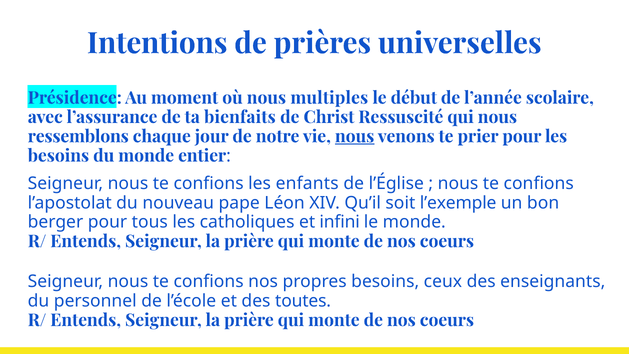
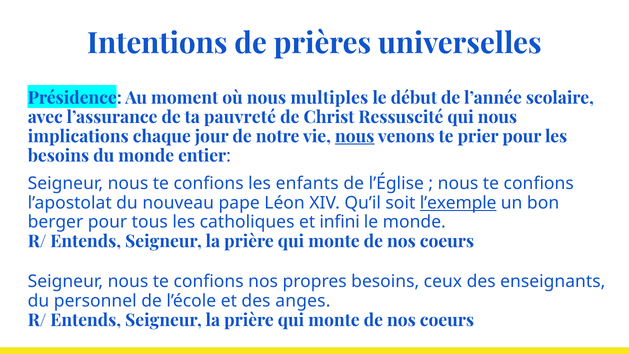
bienfaits: bienfaits -> pauvreté
ressemblons: ressemblons -> implications
l’exemple underline: none -> present
toutes: toutes -> anges
